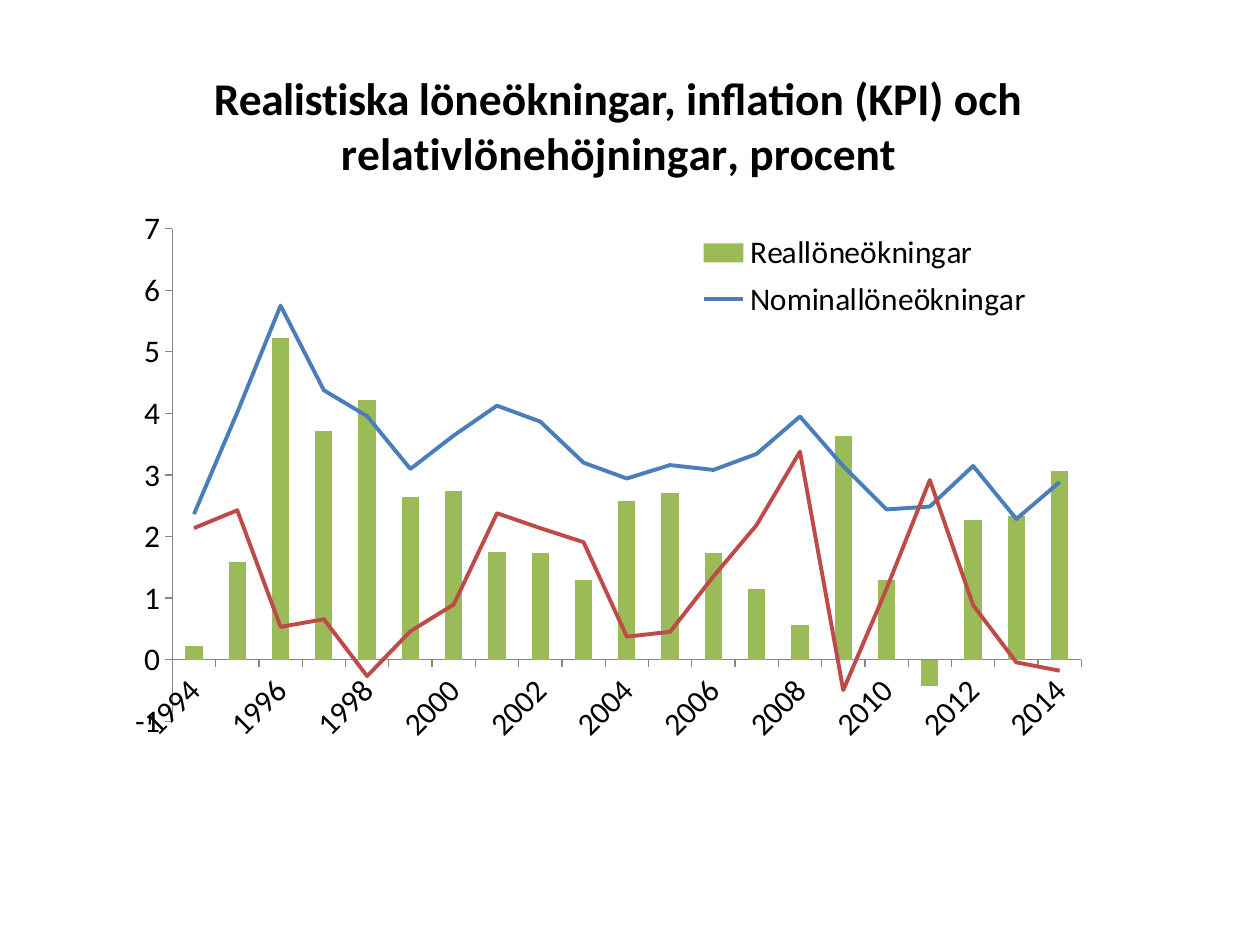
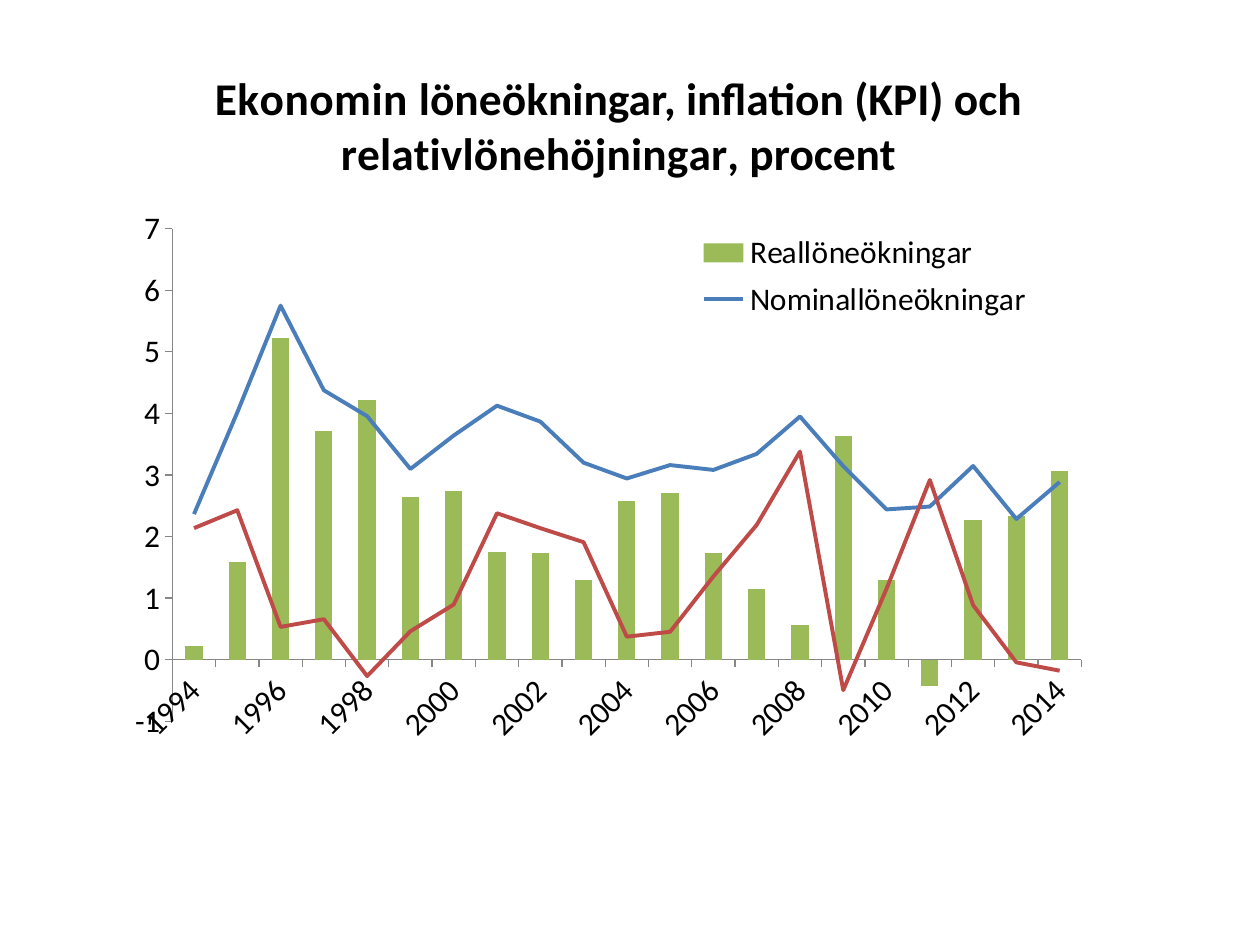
Realistiska: Realistiska -> Ekonomin
